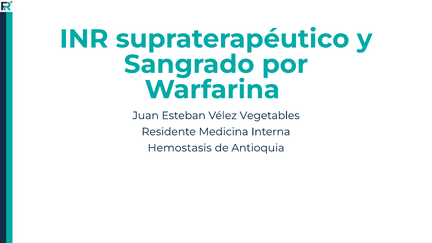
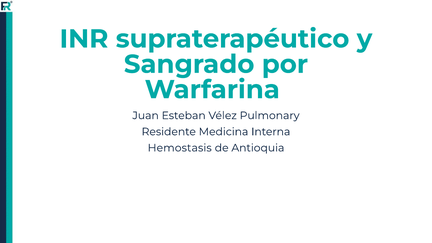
Vegetables: Vegetables -> Pulmonary
